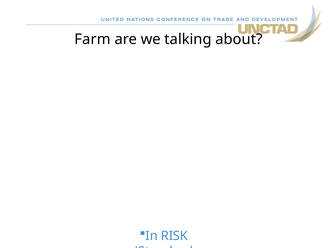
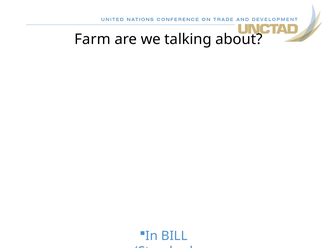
RISK: RISK -> BILL
